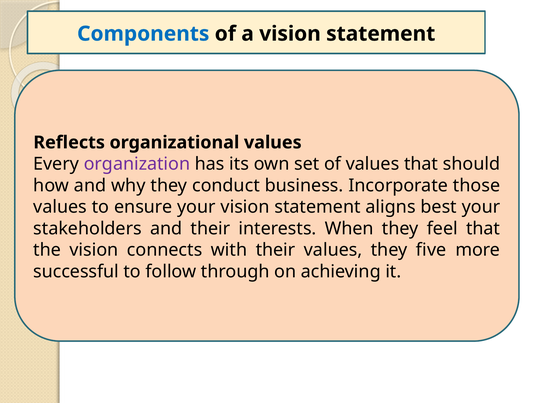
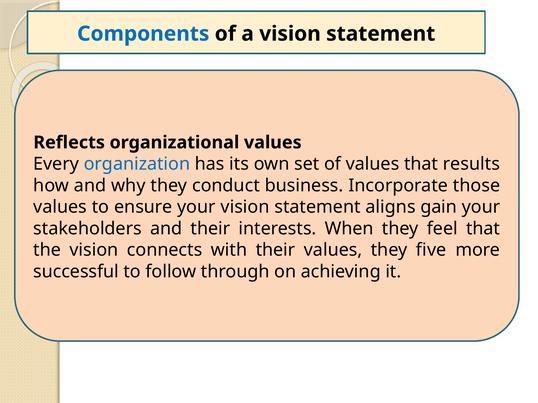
organization colour: purple -> blue
should: should -> results
best: best -> gain
